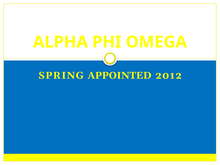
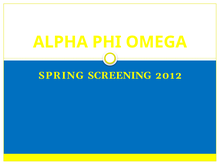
APPOINTED: APPOINTED -> SCREENING
